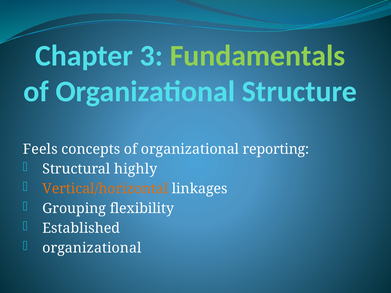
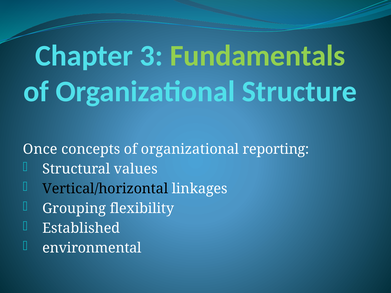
Feels: Feels -> Once
highly: highly -> values
Vertical/horizontal colour: orange -> black
organizational at (92, 248): organizational -> environmental
